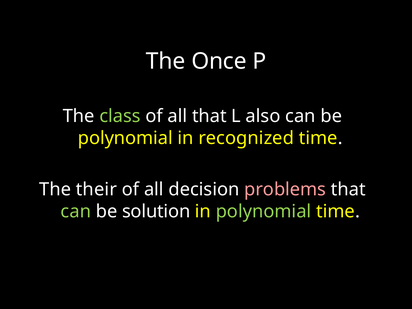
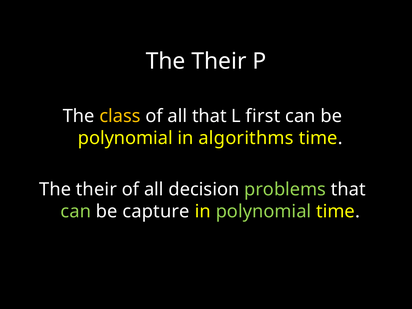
Once at (219, 61): Once -> Their
class colour: light green -> yellow
also: also -> first
recognized: recognized -> algorithms
problems colour: pink -> light green
solution: solution -> capture
